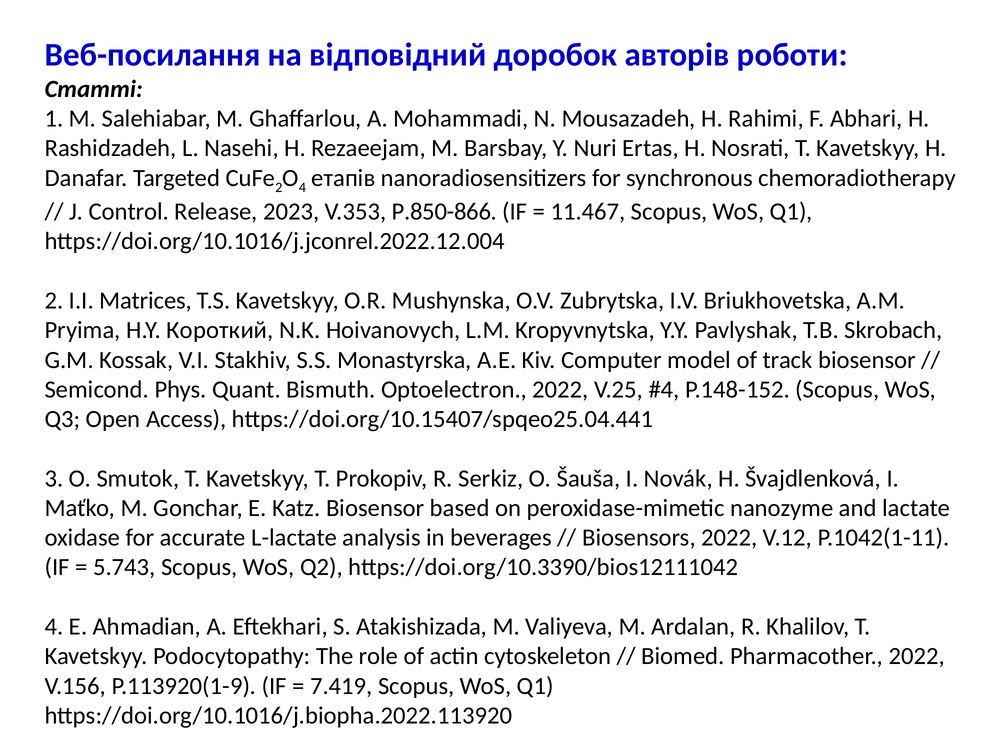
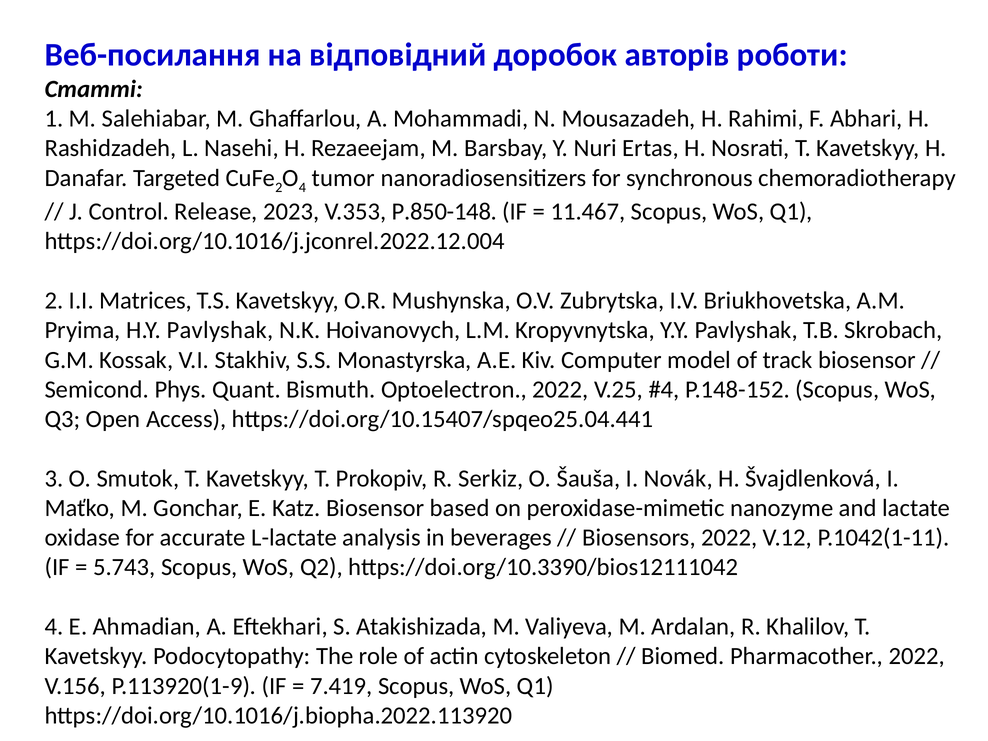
етапів: етапів -> tumor
P.850-866: P.850-866 -> P.850-148
H.Y Короткий: Короткий -> Pavlyshak
